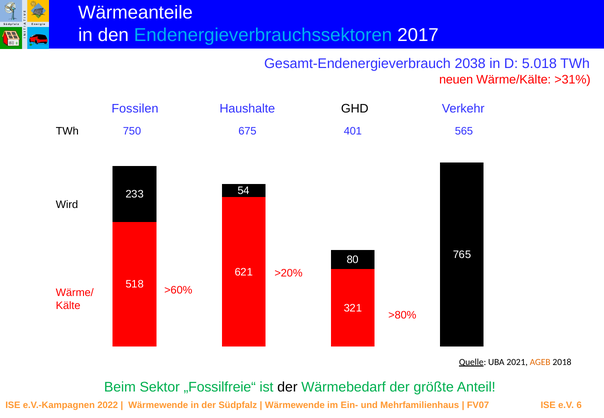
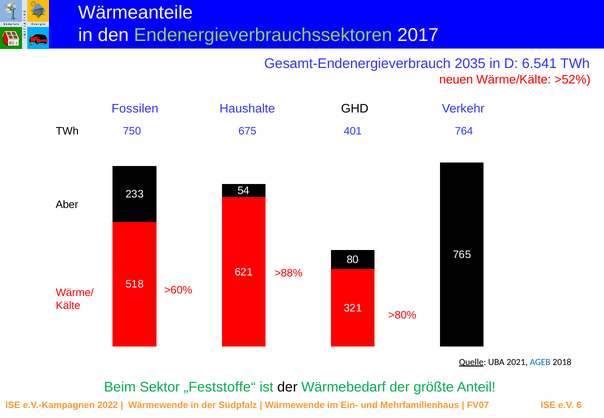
Endenergieverbrauchssektoren colour: light blue -> light green
2038: 2038 -> 2035
5.018: 5.018 -> 6.541
>31%: >31% -> >52%
565: 565 -> 764
Wird: Wird -> Aber
>20%: >20% -> >88%
AGEB colour: orange -> blue
„Fossilfreie“: „Fossilfreie“ -> „Feststoffe“
